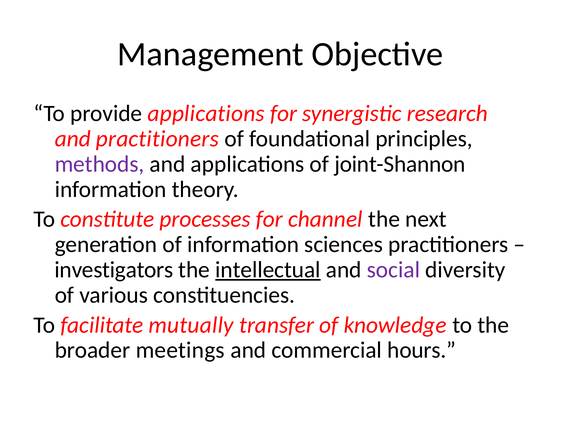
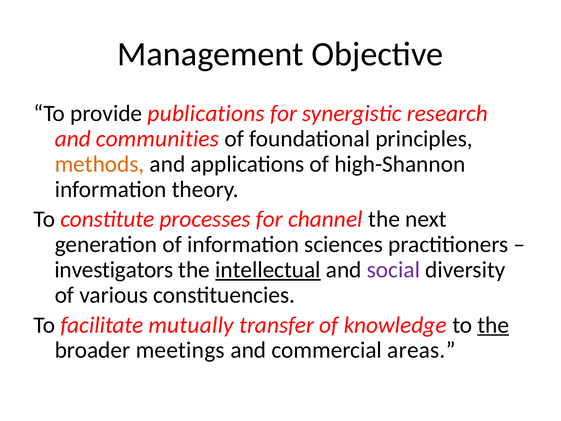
provide applications: applications -> publications
and practitioners: practitioners -> communities
methods colour: purple -> orange
joint-Shannon: joint-Shannon -> high-Shannon
the at (493, 325) underline: none -> present
hours: hours -> areas
